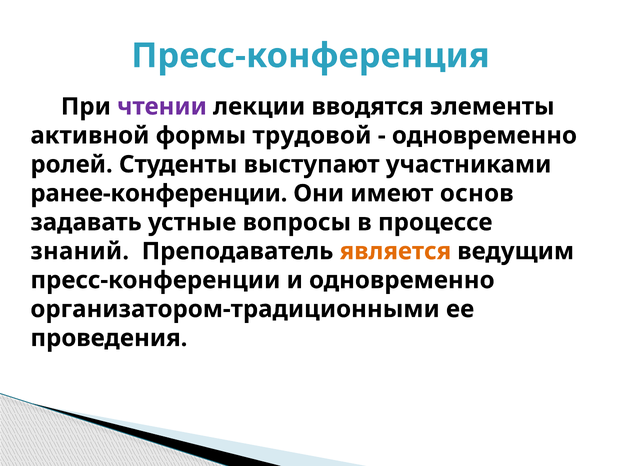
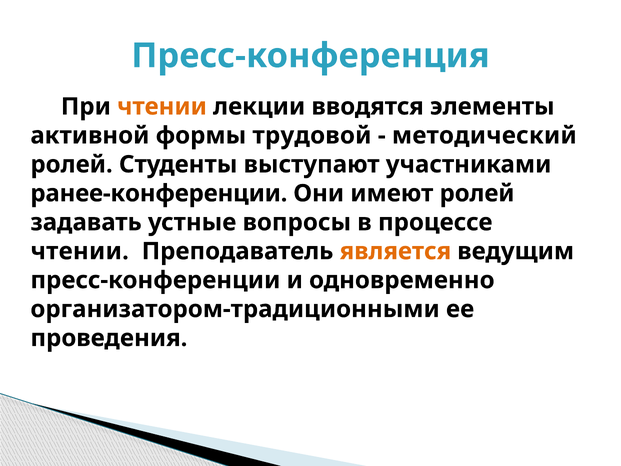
чтении at (162, 107) colour: purple -> orange
одновременно at (484, 135): одновременно -> методический
имеют основ: основ -> ролей
знаний at (80, 251): знаний -> чтении
